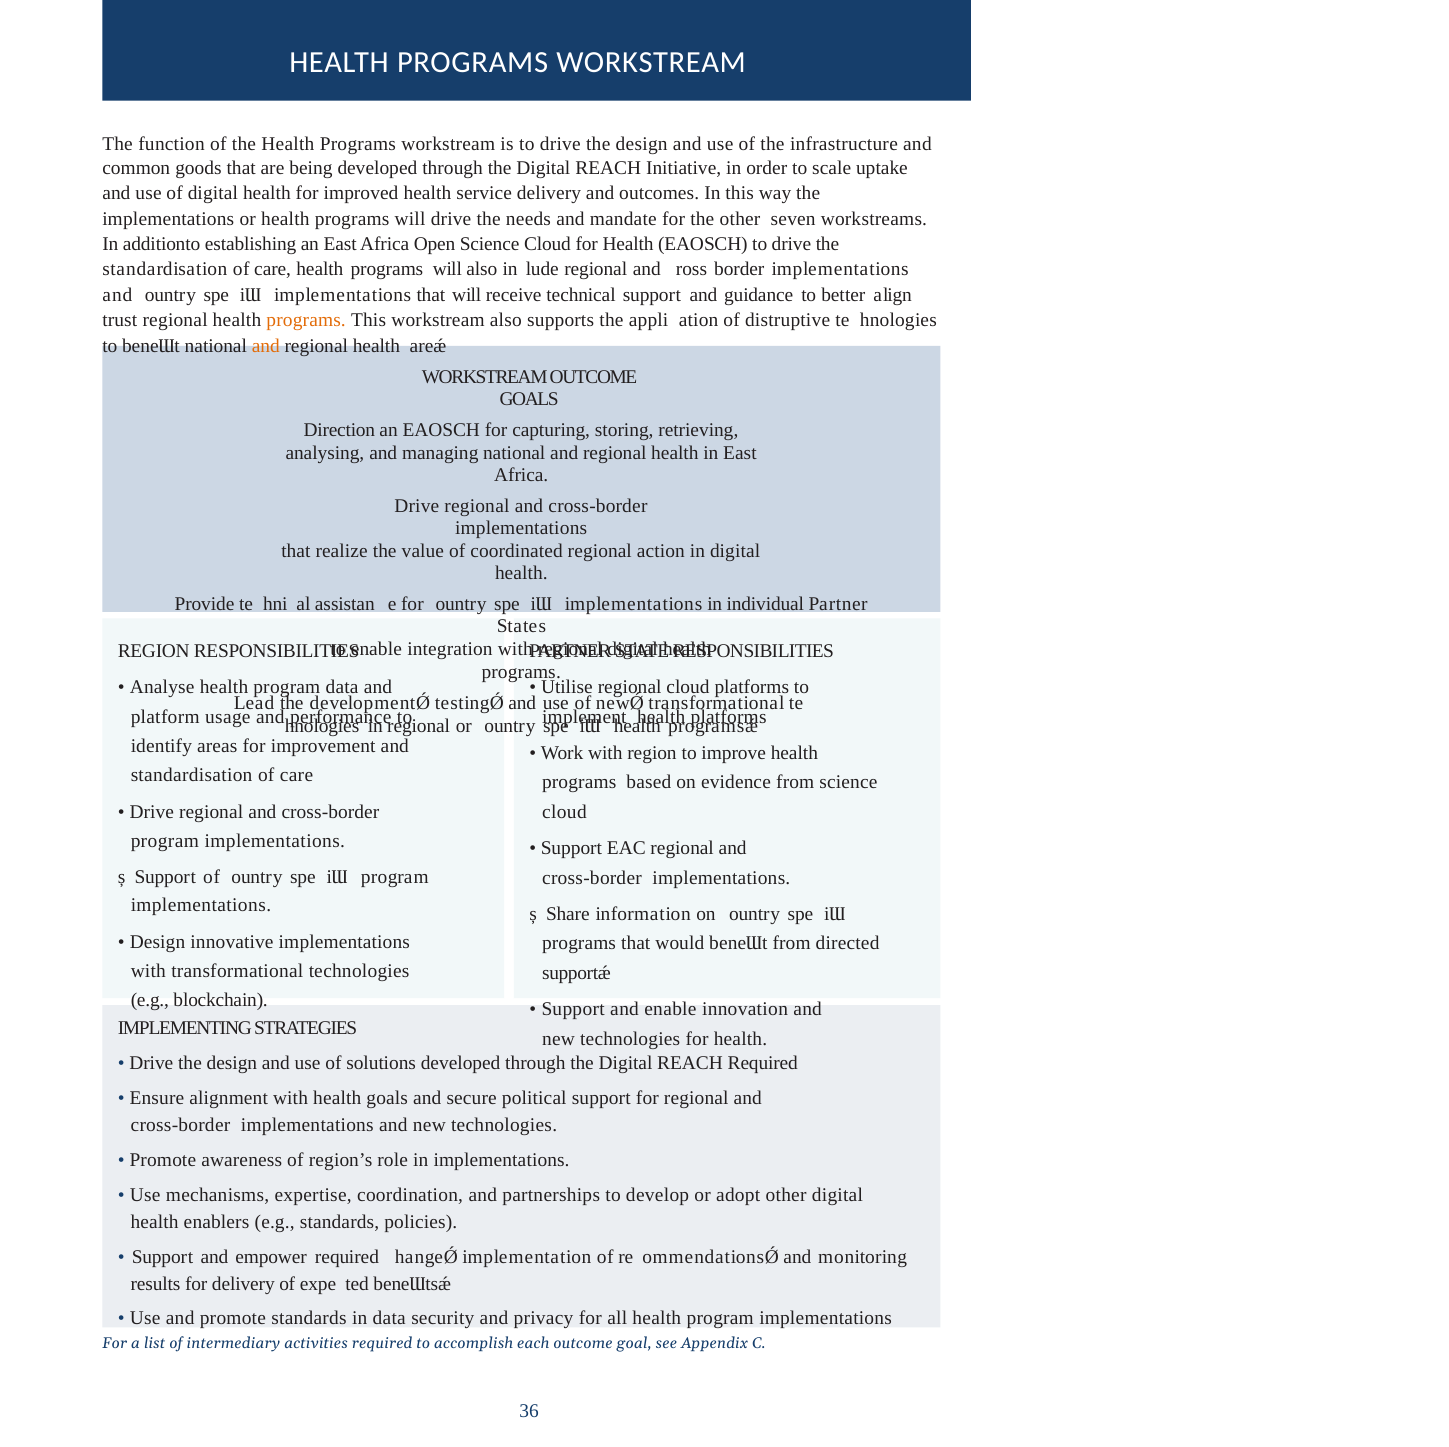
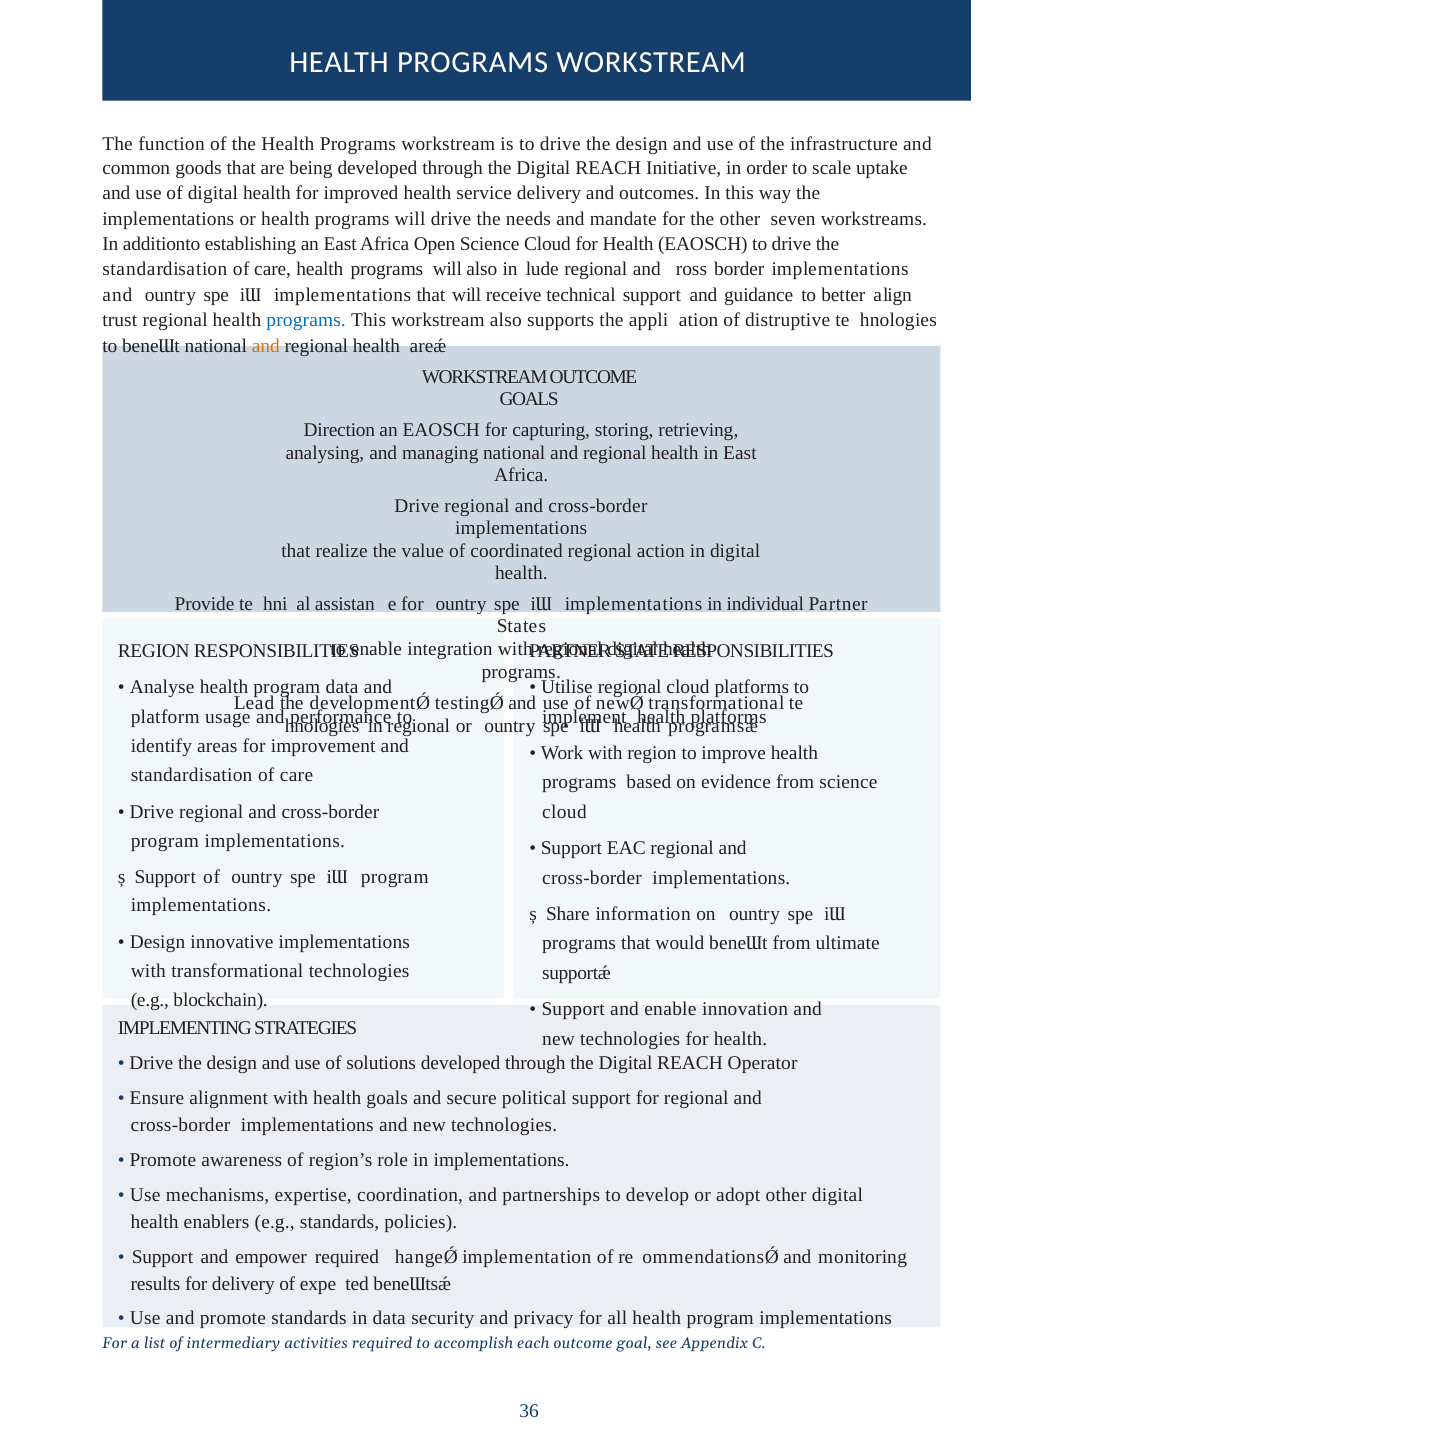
programs at (306, 320) colour: orange -> blue
directed: directed -> ultimate
REACH Required: Required -> Operator
